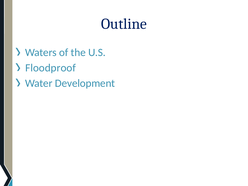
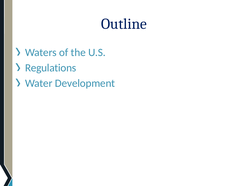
Floodproof: Floodproof -> Regulations
